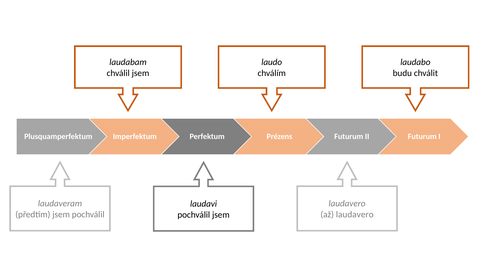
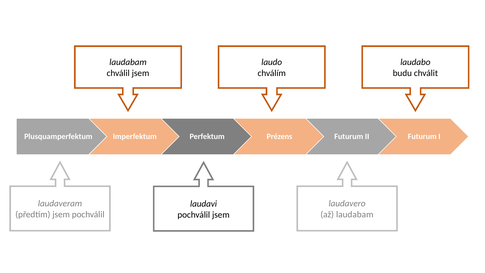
až laudavero: laudavero -> laudabam
